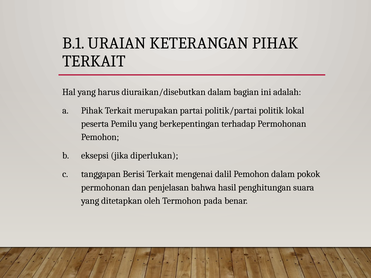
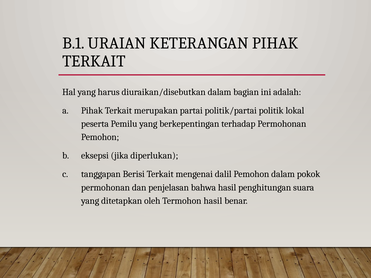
Termohon pada: pada -> hasil
